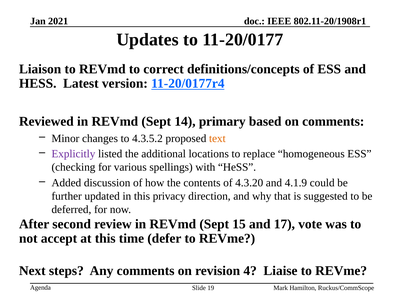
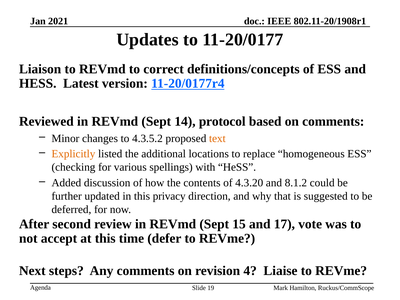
primary: primary -> protocol
Explicitly colour: purple -> orange
4.1.9: 4.1.9 -> 8.1.2
